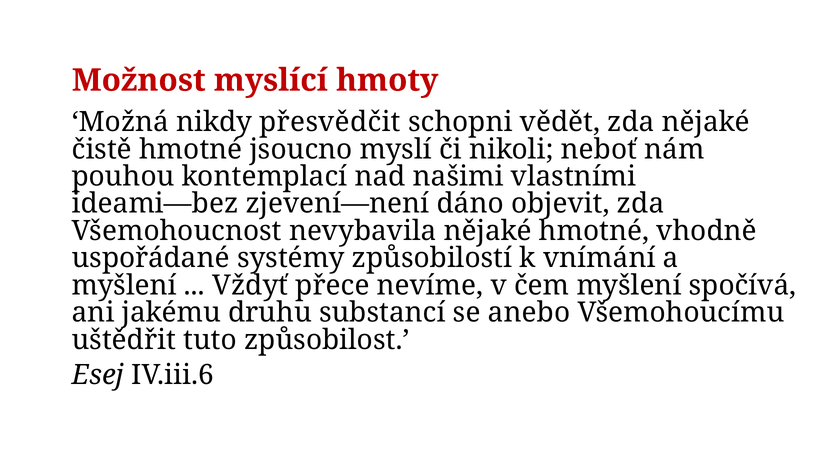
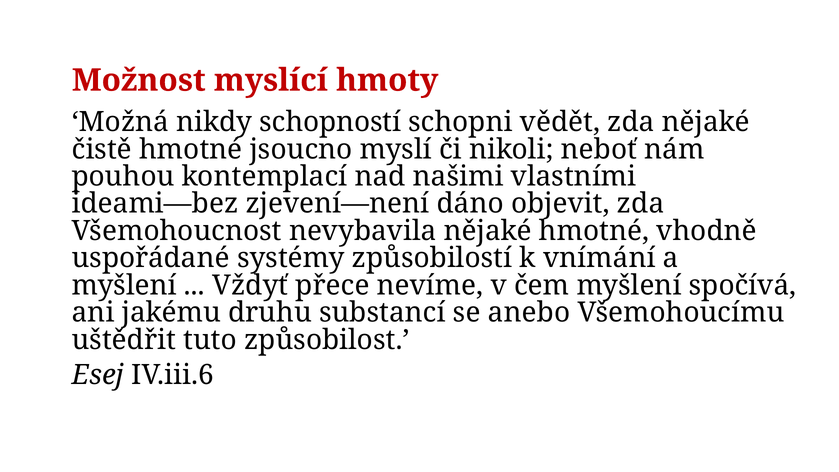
přesvědčit: přesvědčit -> schopností
